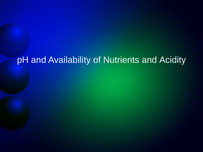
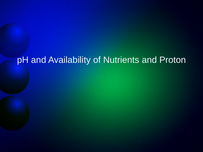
Acidity: Acidity -> Proton
